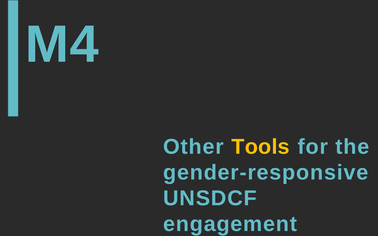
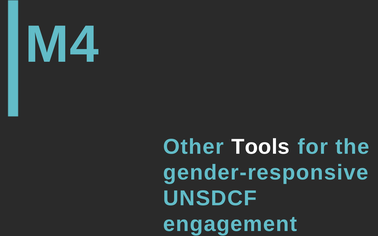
Tools colour: yellow -> white
